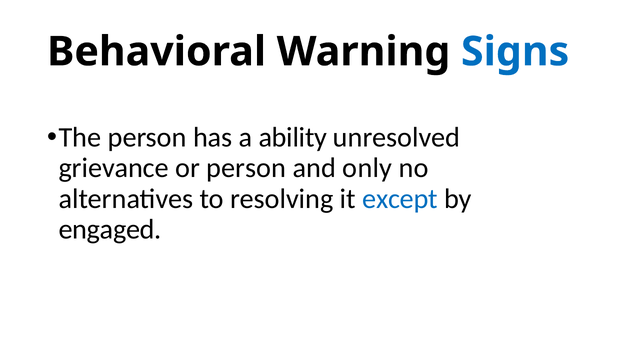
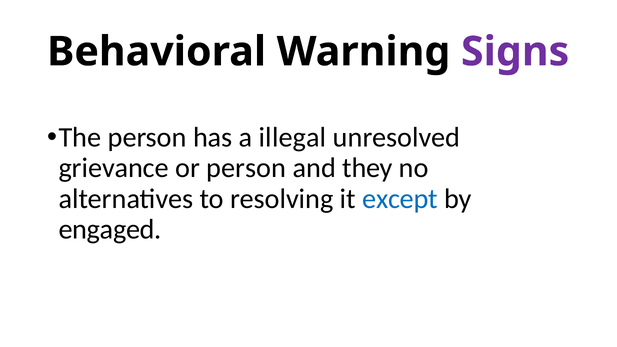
Signs colour: blue -> purple
ability: ability -> illegal
only: only -> they
